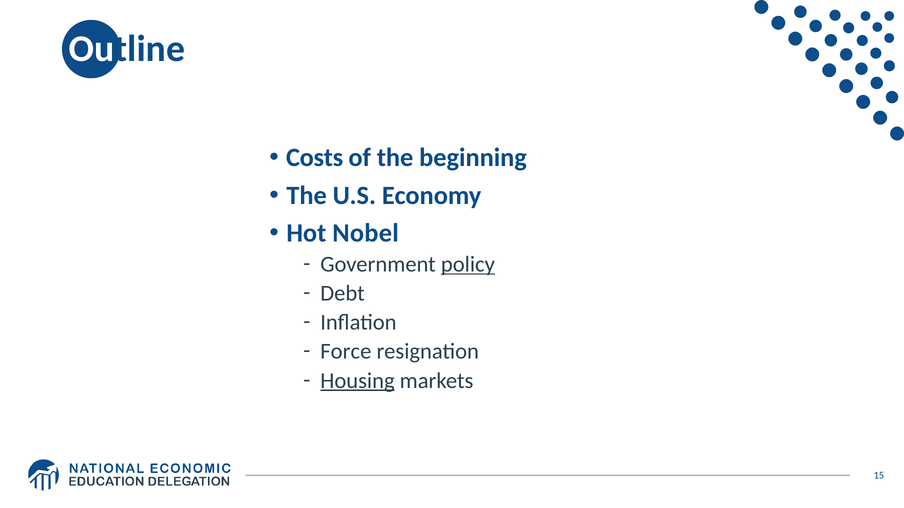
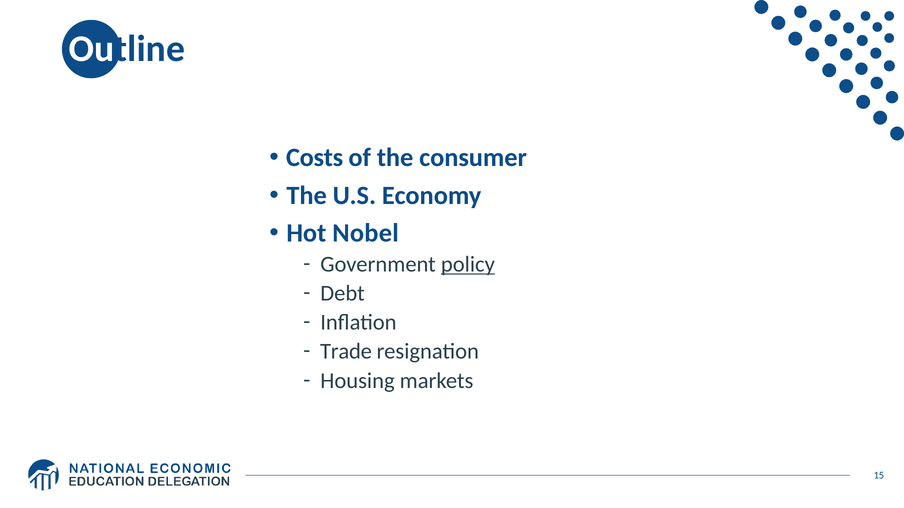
beginning: beginning -> consumer
Force: Force -> Trade
Housing underline: present -> none
